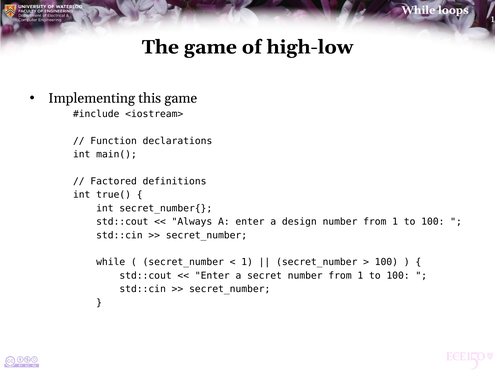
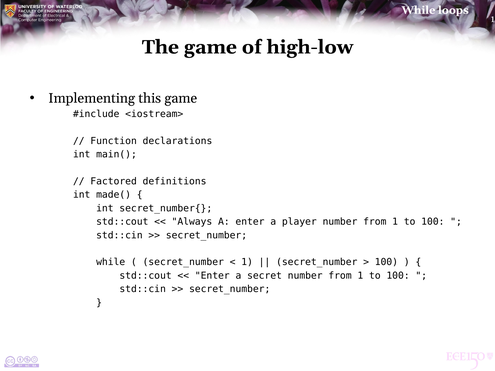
true(: true( -> made(
design: design -> player
